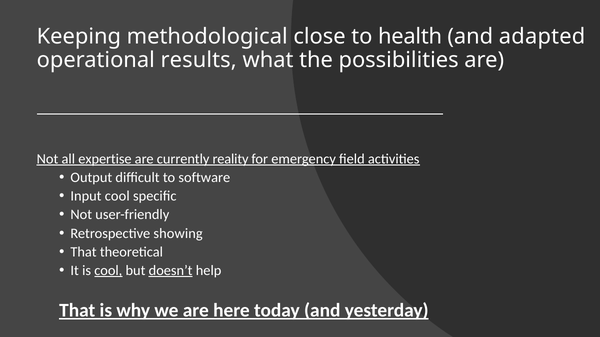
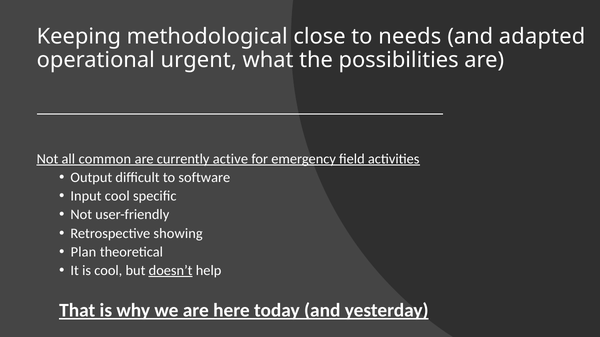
health: health -> needs
results: results -> urgent
expertise: expertise -> common
reality: reality -> active
That at (84, 252): That -> Plan
cool at (108, 271) underline: present -> none
